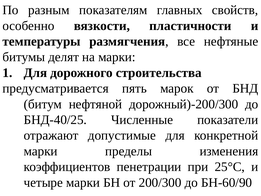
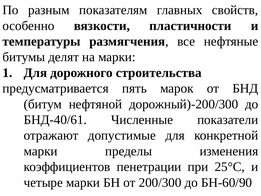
БНД-40/25: БНД-40/25 -> БНД-40/61
